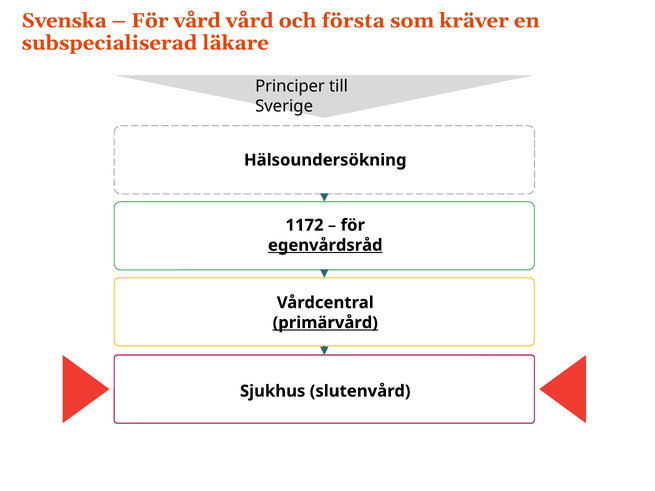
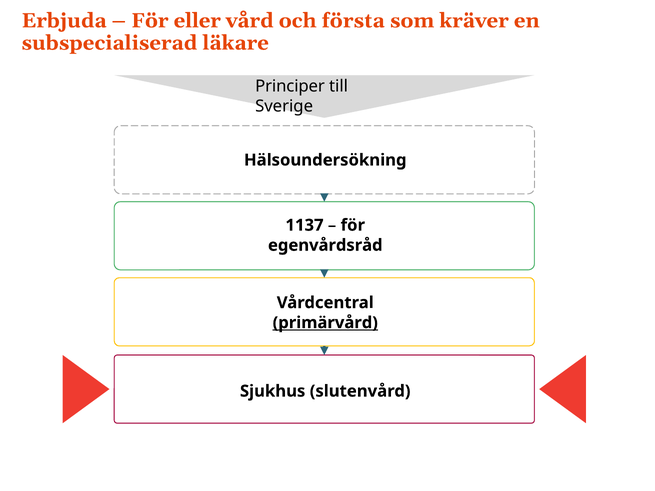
Svenska: Svenska -> Erbjuda
För vård: vård -> eller
1172: 1172 -> 1137
egenvårdsråd underline: present -> none
